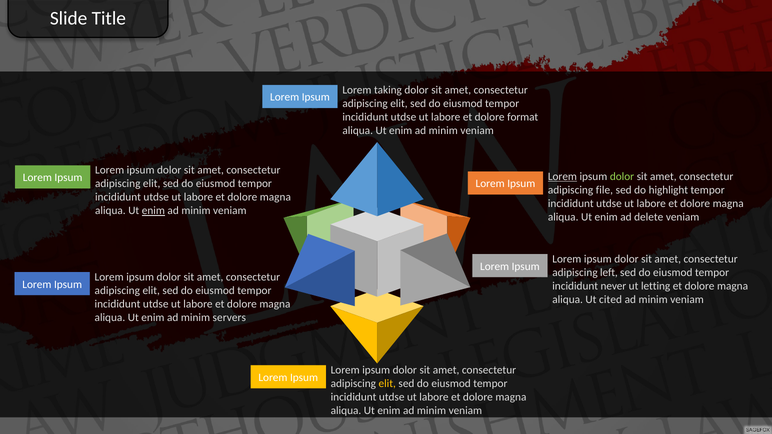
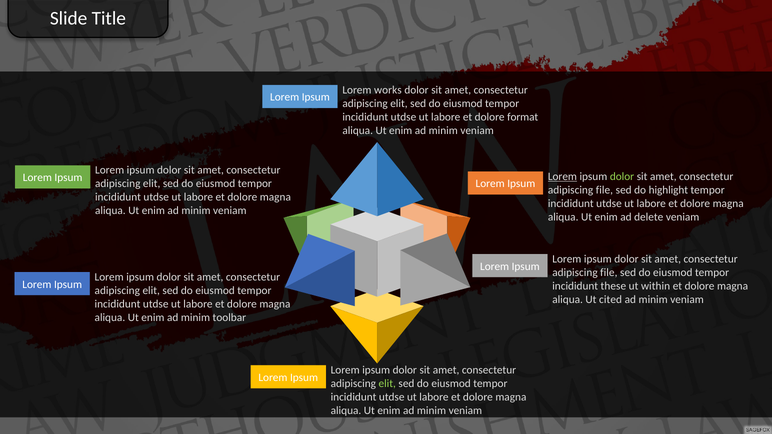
taking: taking -> works
enim at (153, 211) underline: present -> none
left at (609, 273): left -> file
never: never -> these
letting: letting -> within
servers: servers -> toolbar
elit at (387, 384) colour: yellow -> light green
